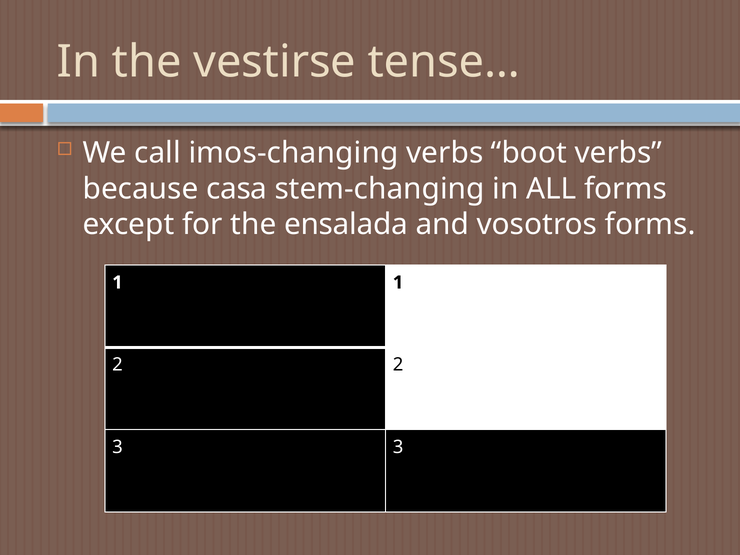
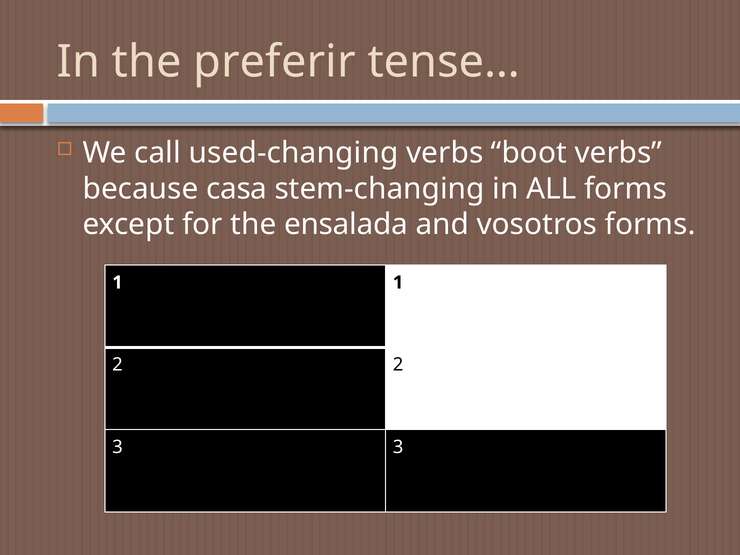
vestirse: vestirse -> preferir
imos-changing: imos-changing -> used-changing
